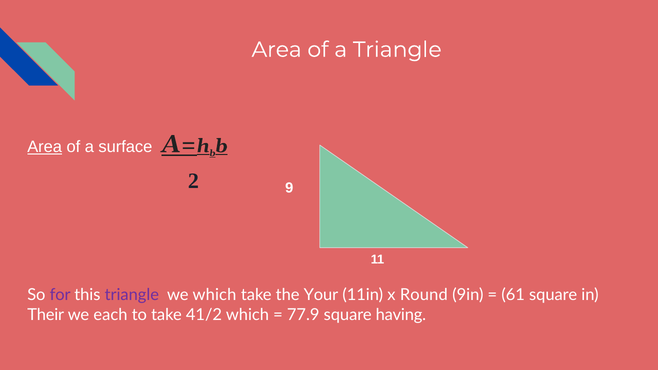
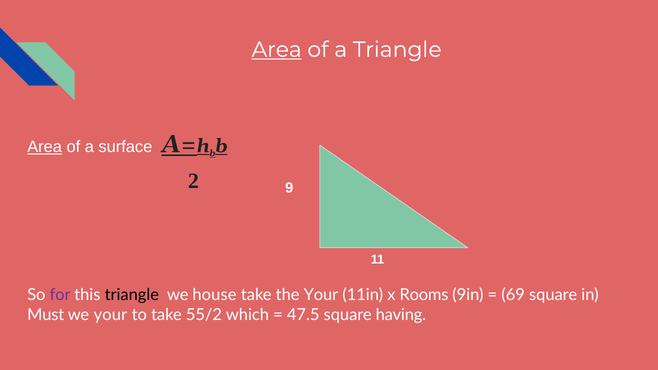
Area at (277, 50) underline: none -> present
triangle at (132, 295) colour: purple -> black
we which: which -> house
Round: Round -> Rooms
61: 61 -> 69
Their: Their -> Must
we each: each -> your
41/2: 41/2 -> 55/2
77.9: 77.9 -> 47.5
